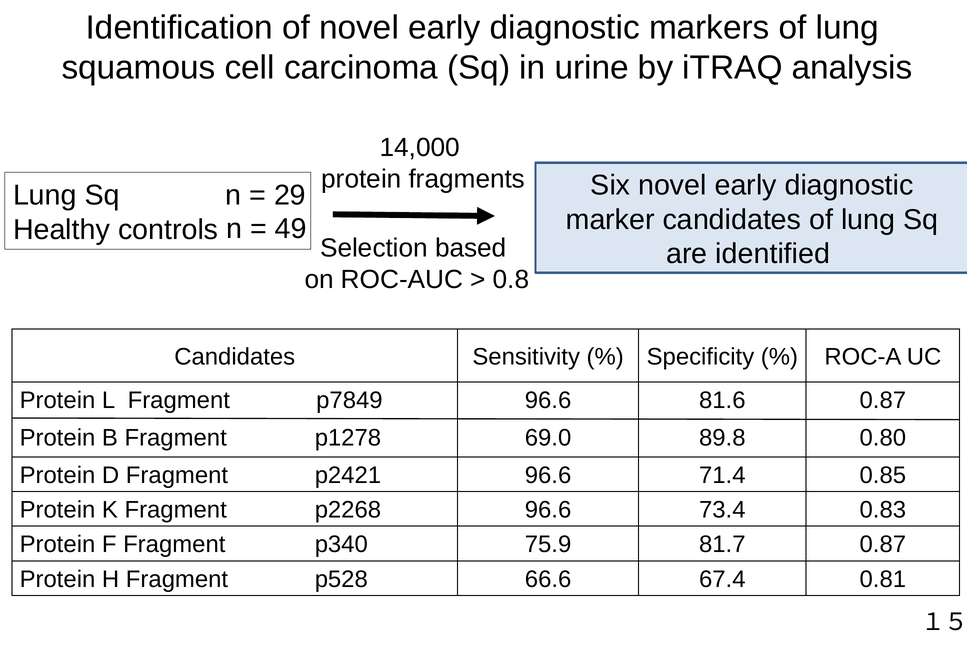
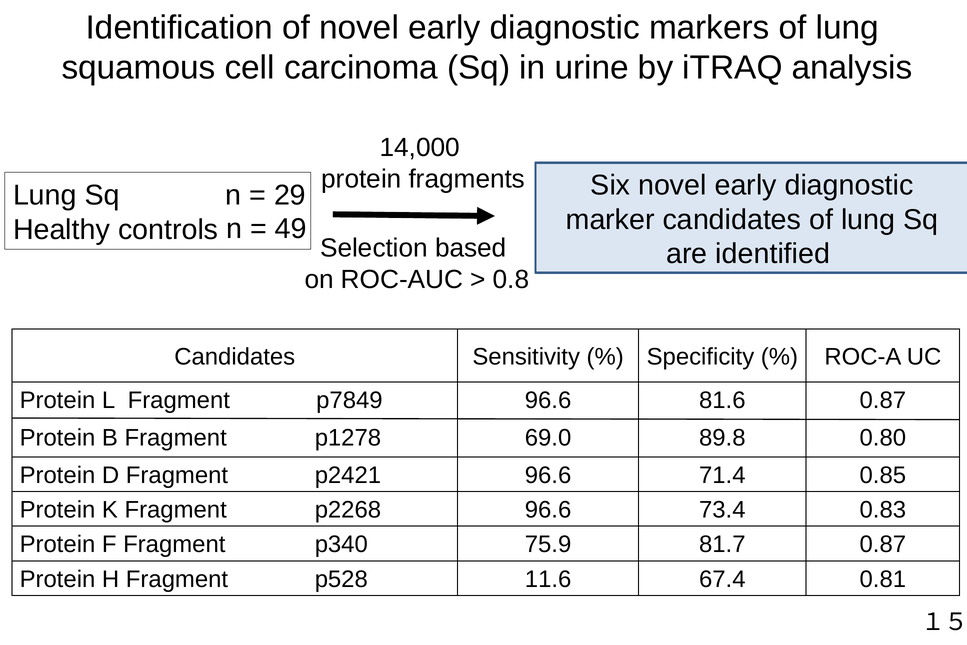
66.6: 66.6 -> 11.6
